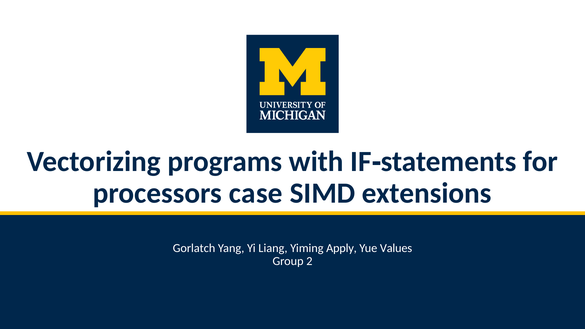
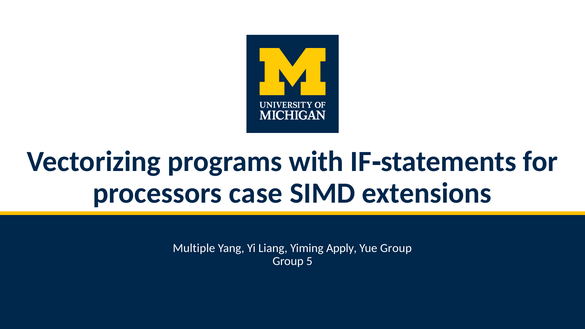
Gorlatch: Gorlatch -> Multiple
Yue Values: Values -> Group
2: 2 -> 5
